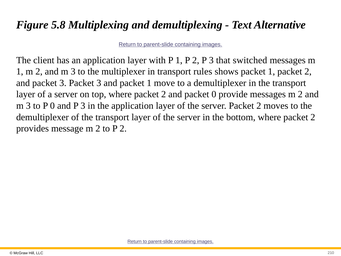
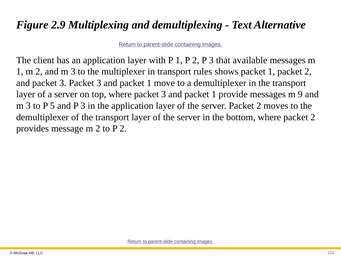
5.8: 5.8 -> 2.9
switched: switched -> available
top where packet 2: 2 -> 3
0 at (214, 94): 0 -> 1
messages m 2: 2 -> 9
P 0: 0 -> 5
